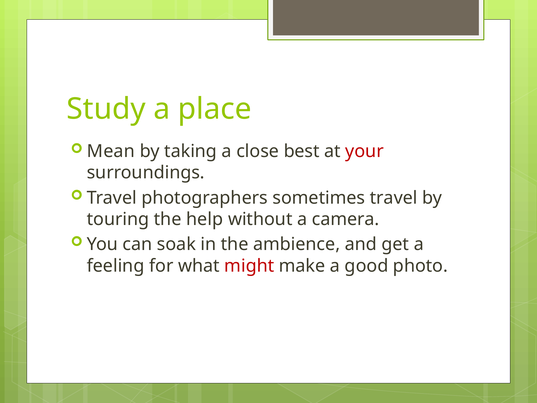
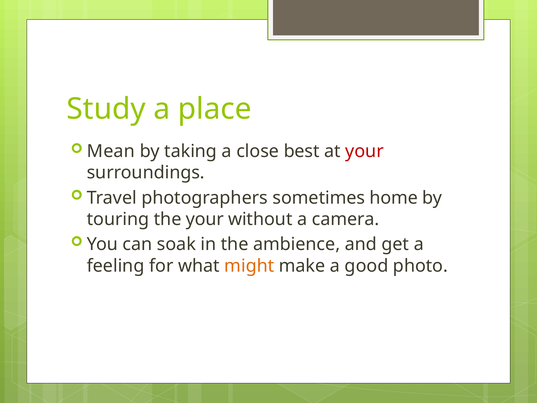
sometimes travel: travel -> home
the help: help -> your
might colour: red -> orange
